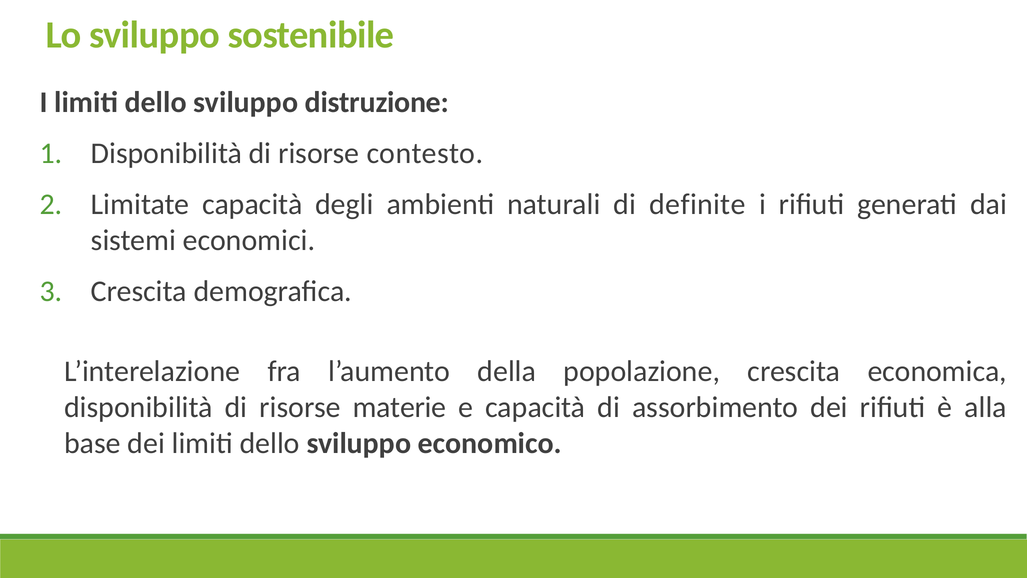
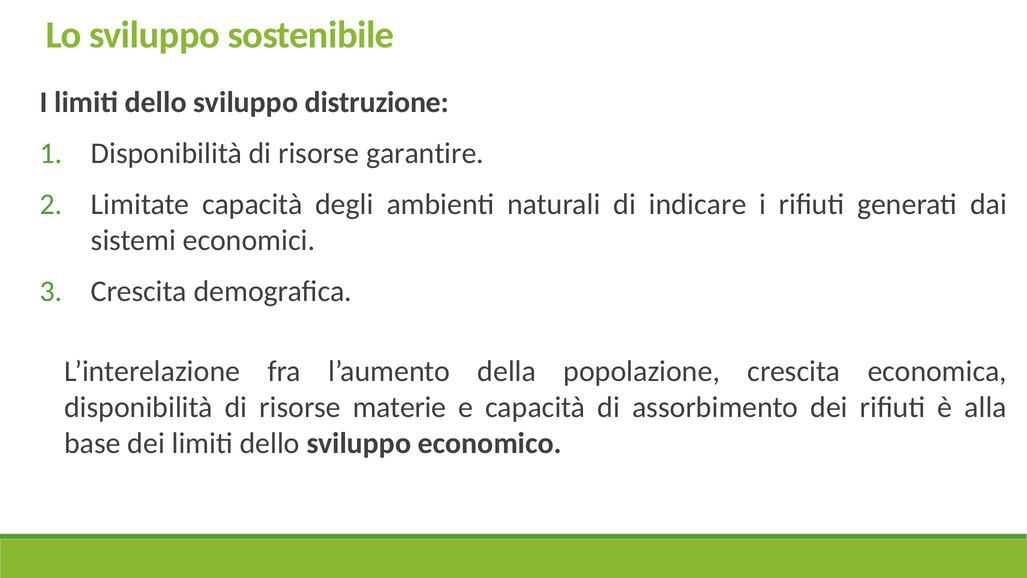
contesto: contesto -> garantire
definite: definite -> indicare
